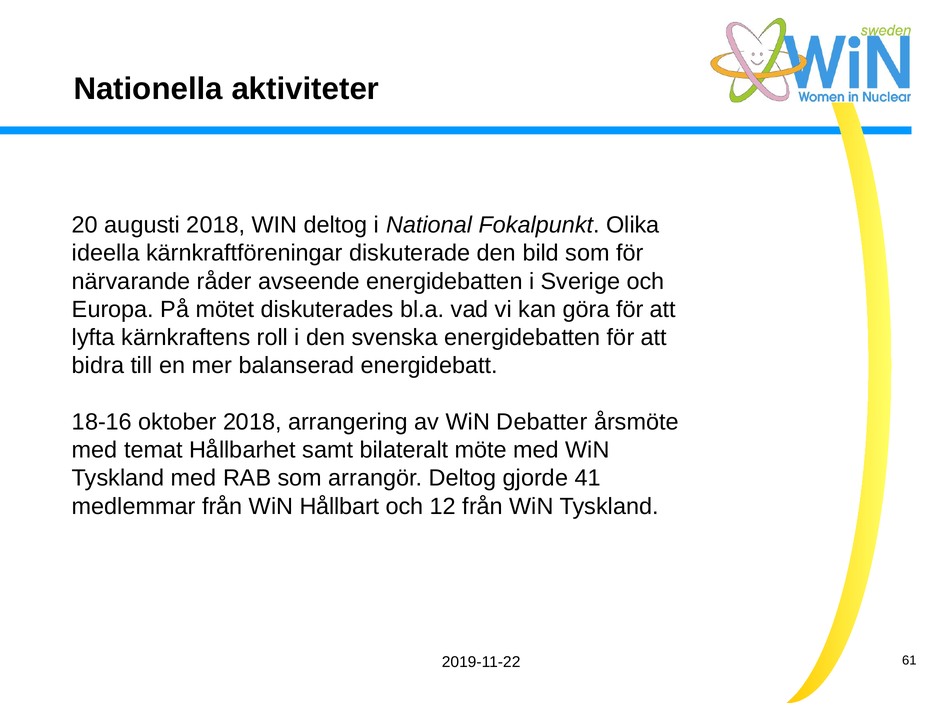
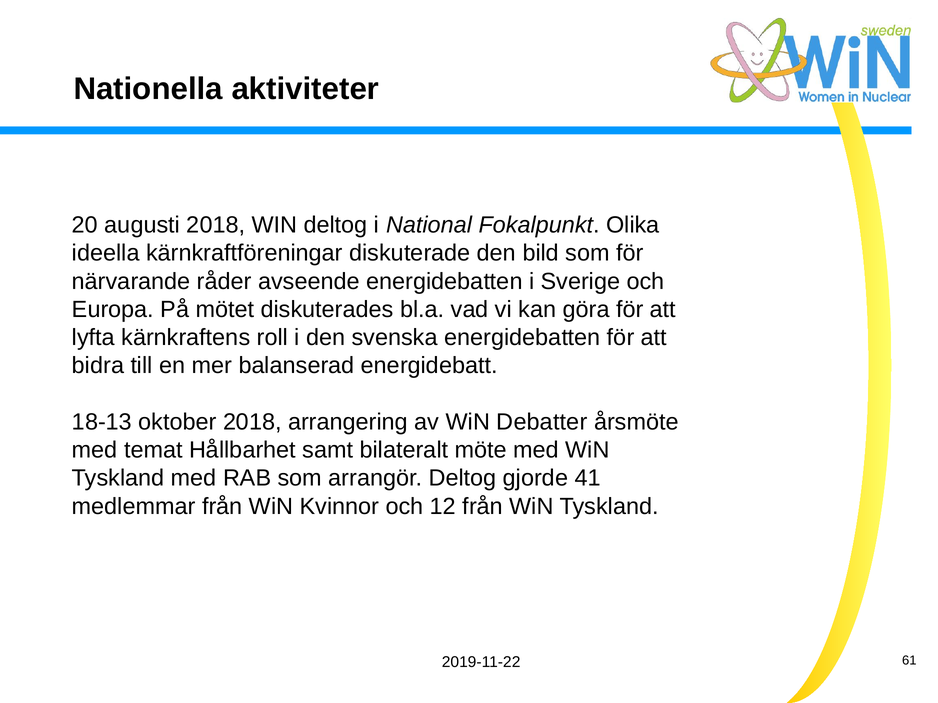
18-16: 18-16 -> 18-13
Hållbart: Hållbart -> Kvinnor
